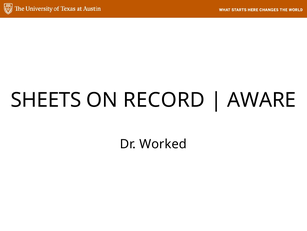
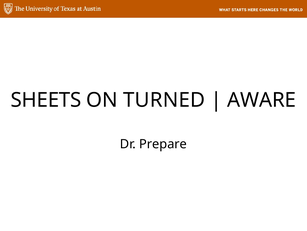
RECORD: RECORD -> TURNED
Worked: Worked -> Prepare
